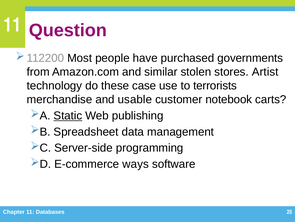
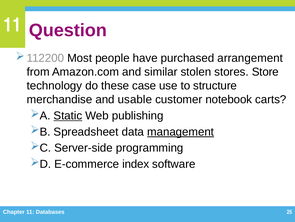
governments: governments -> arrangement
Artist: Artist -> Store
terrorists: terrorists -> structure
management underline: none -> present
ways: ways -> index
